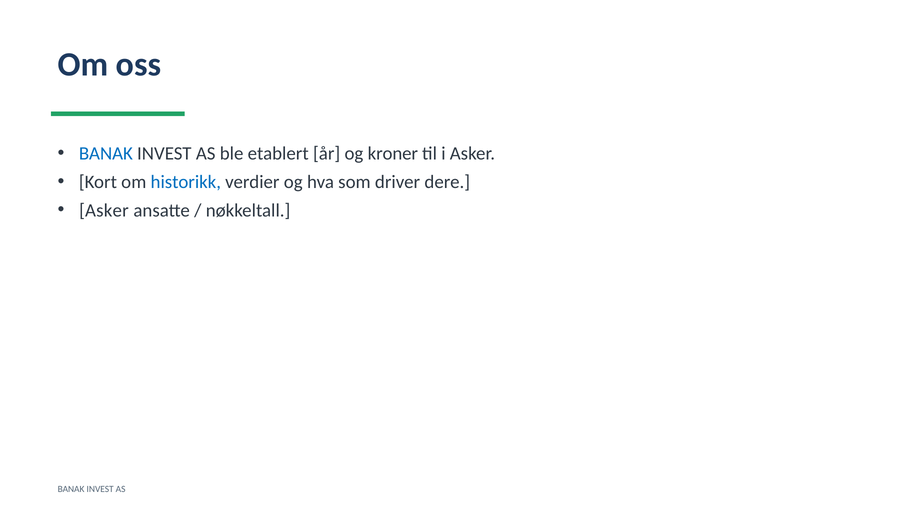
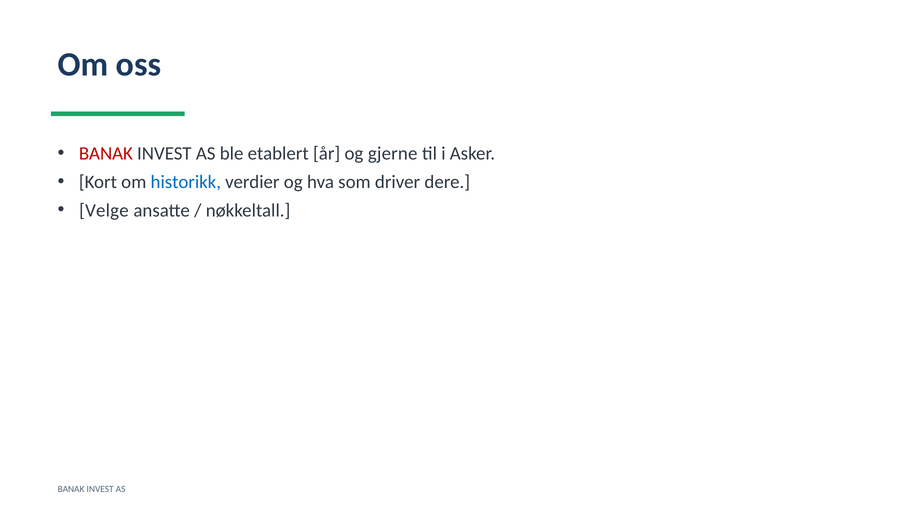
BANAK at (106, 153) colour: blue -> red
kroner: kroner -> gjerne
Asker at (104, 210): Asker -> Velge
